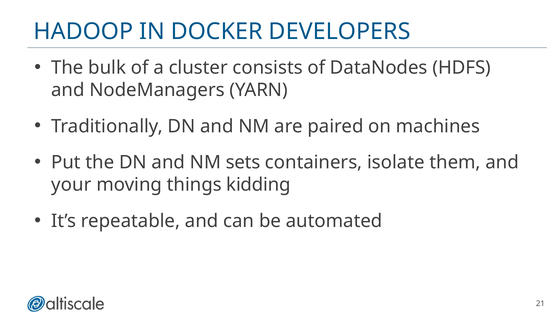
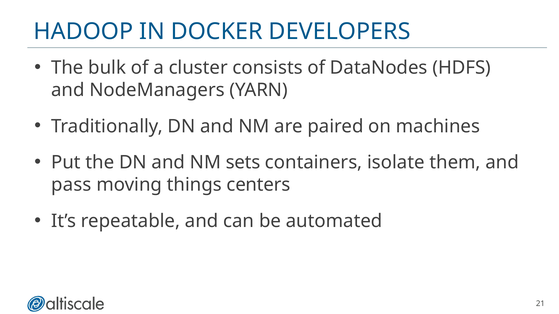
your: your -> pass
kidding: kidding -> centers
